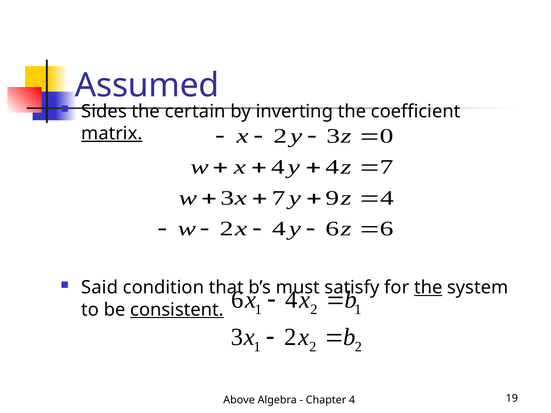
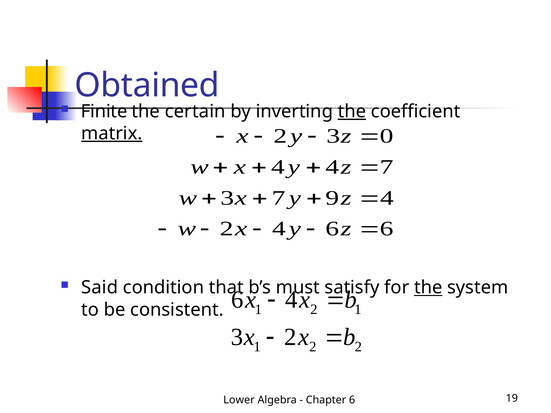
Assumed: Assumed -> Obtained
Sides: Sides -> Finite
the at (352, 111) underline: none -> present
consistent underline: present -> none
Above: Above -> Lower
Chapter 4: 4 -> 6
